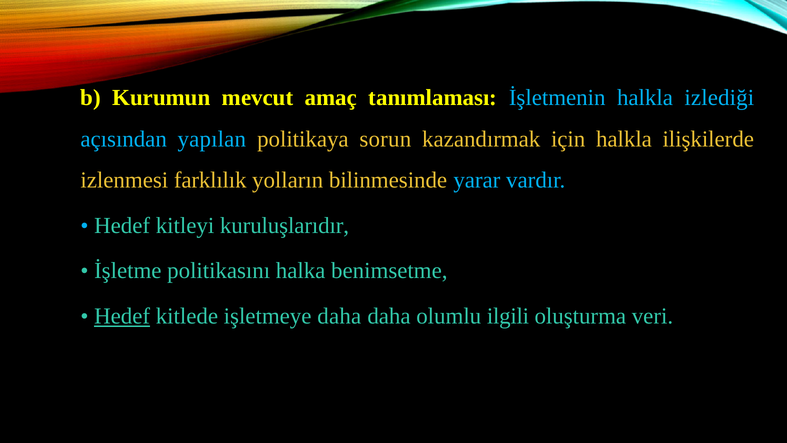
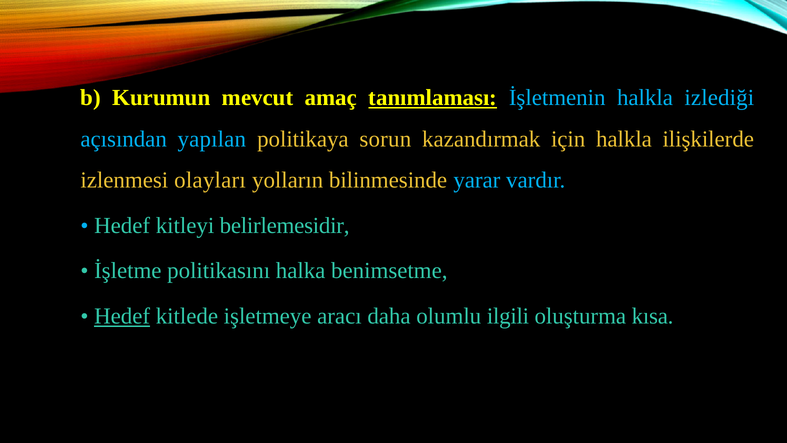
tanımlaması underline: none -> present
farklılık: farklılık -> olayları
kuruluşlarıdır: kuruluşlarıdır -> belirlemesidir
işletmeye daha: daha -> aracı
veri: veri -> kısa
